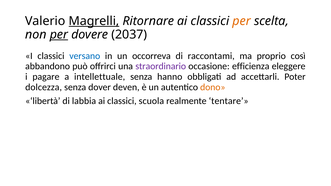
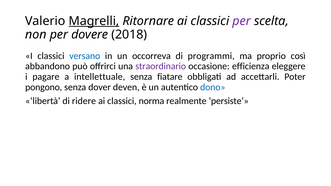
per at (242, 21) colour: orange -> purple
per at (59, 35) underline: present -> none
2037: 2037 -> 2018
raccontami: raccontami -> programmi
hanno: hanno -> fiatare
dolcezza: dolcezza -> pongono
dono colour: orange -> blue
labbia: labbia -> ridere
scuola: scuola -> norma
tentare: tentare -> persiste
